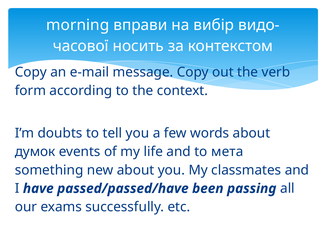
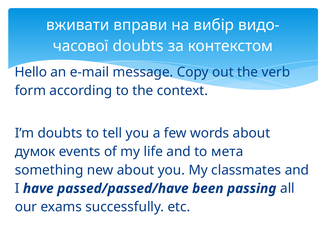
morning: morning -> вживати
носить at (138, 46): носить -> doubts
Copy at (31, 72): Copy -> Hello
